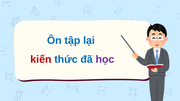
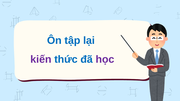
kiến colour: red -> purple
